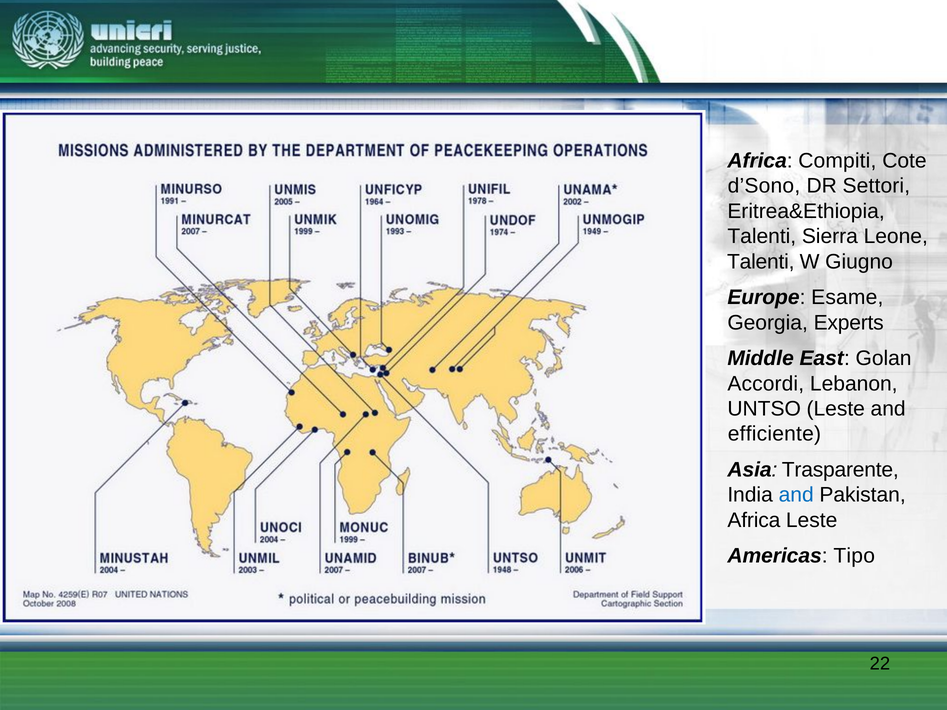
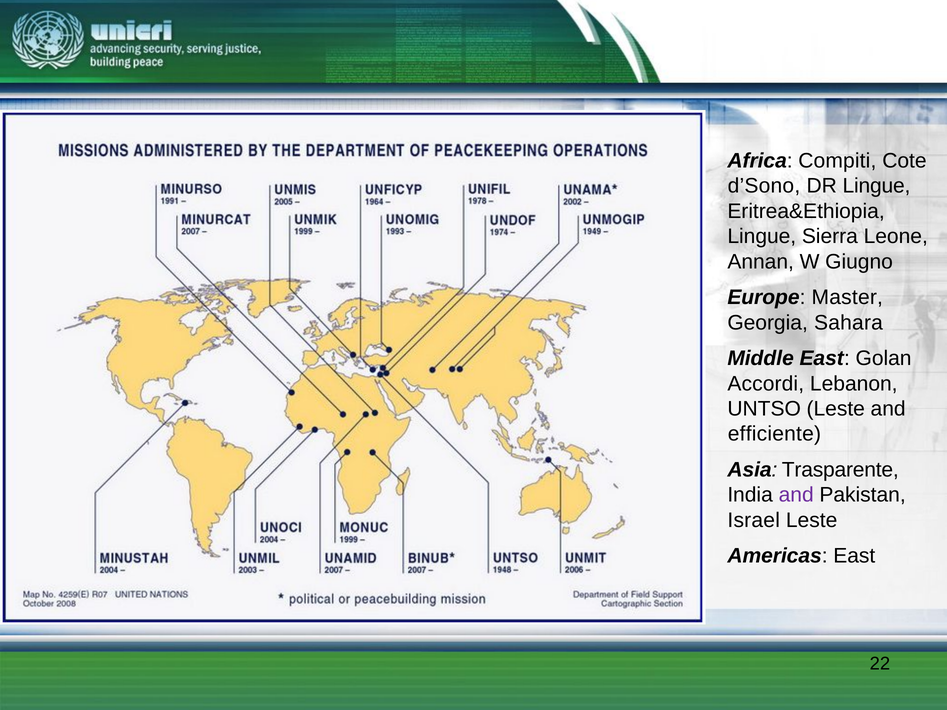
DR Settori: Settori -> Lingue
Talenti at (762, 236): Talenti -> Lingue
Talenti at (761, 262): Talenti -> Annan
Esame: Esame -> Master
Experts: Experts -> Sahara
and at (796, 495) colour: blue -> purple
Africa at (754, 520): Africa -> Israel
Americas Tipo: Tipo -> East
